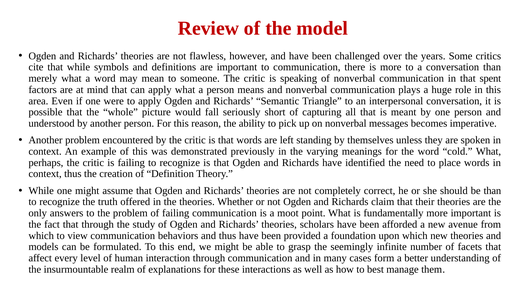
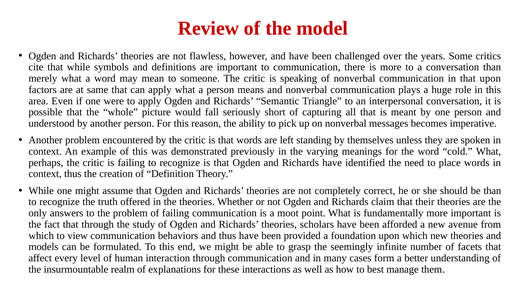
that spent: spent -> upon
mind: mind -> same
